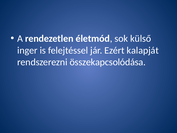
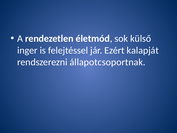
összekapcsolódása: összekapcsolódása -> állapotcsoportnak
